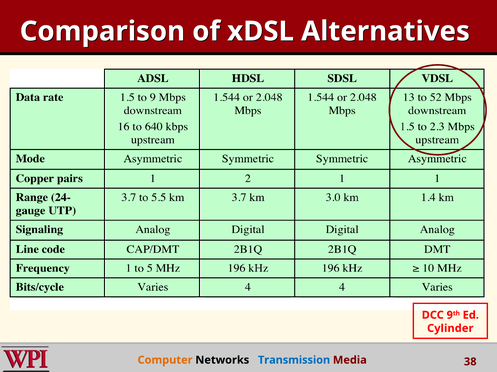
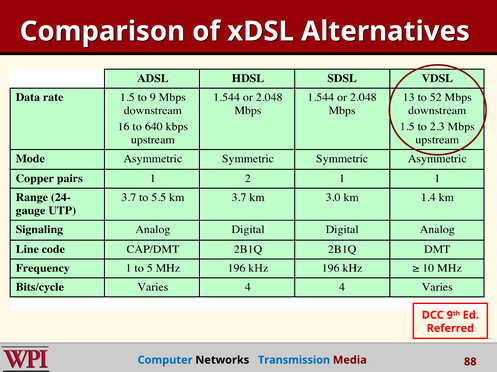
Cylinder: Cylinder -> Referred
Computer colour: orange -> blue
38: 38 -> 88
